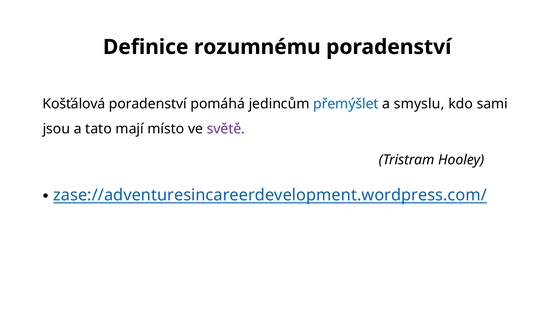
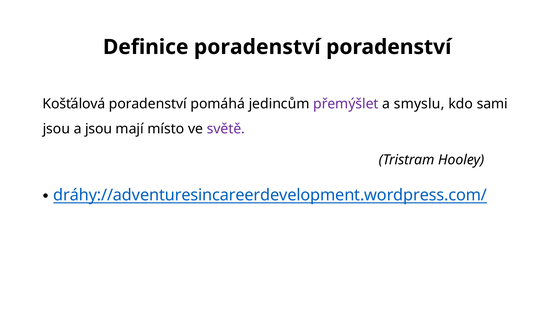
Definice rozumnému: rozumnému -> poradenství
přemýšlet colour: blue -> purple
a tato: tato -> jsou
zase://adventuresincareerdevelopment.wordpress.com/: zase://adventuresincareerdevelopment.wordpress.com/ -> dráhy://adventuresincareerdevelopment.wordpress.com/
